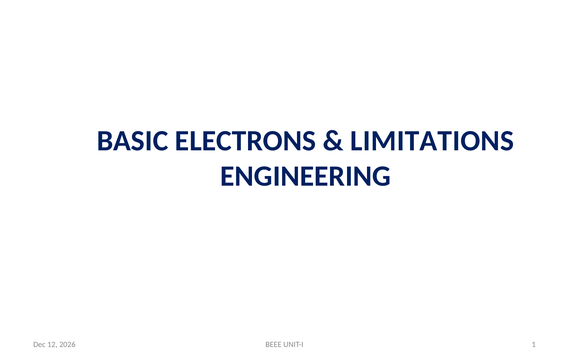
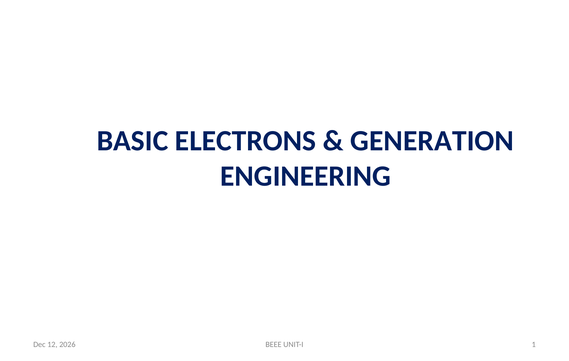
LIMITATIONS: LIMITATIONS -> GENERATION
